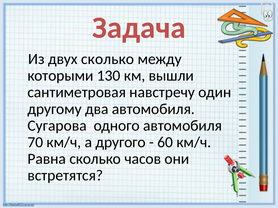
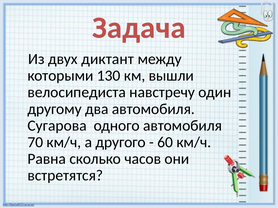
двух сколько: сколько -> диктант
сантиметровая: сантиметровая -> велосипедиста
